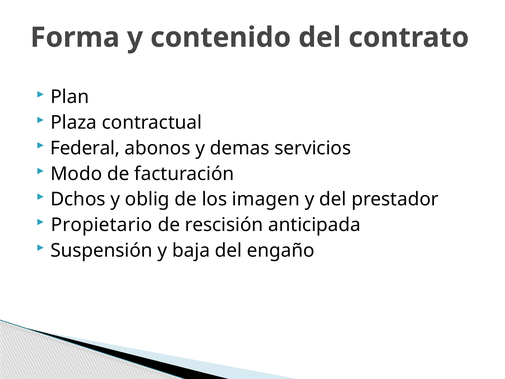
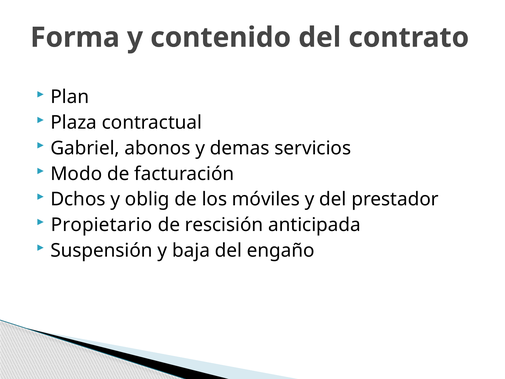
Federal: Federal -> Gabriel
imagen: imagen -> móviles
